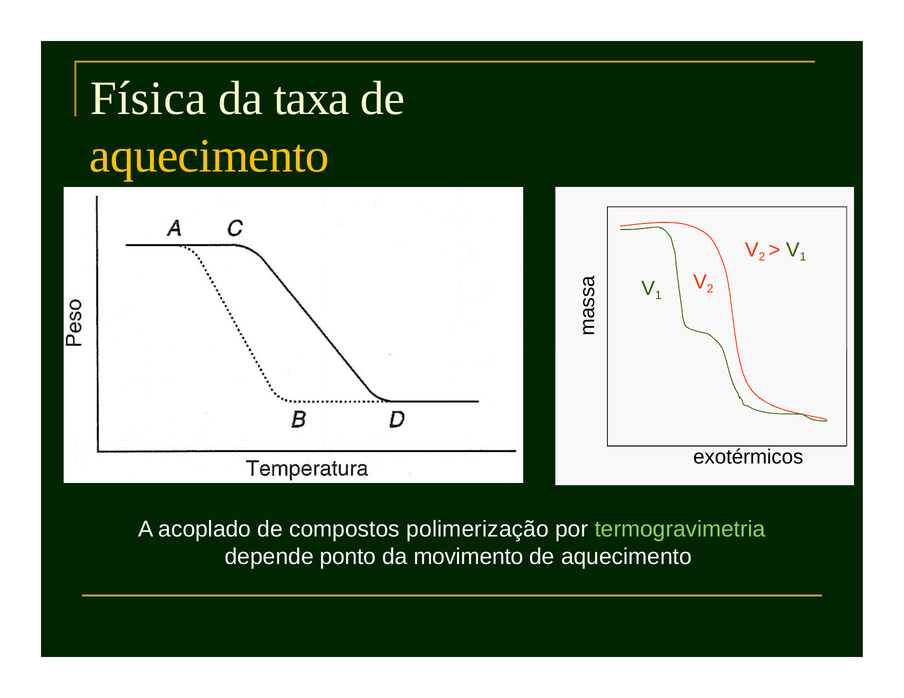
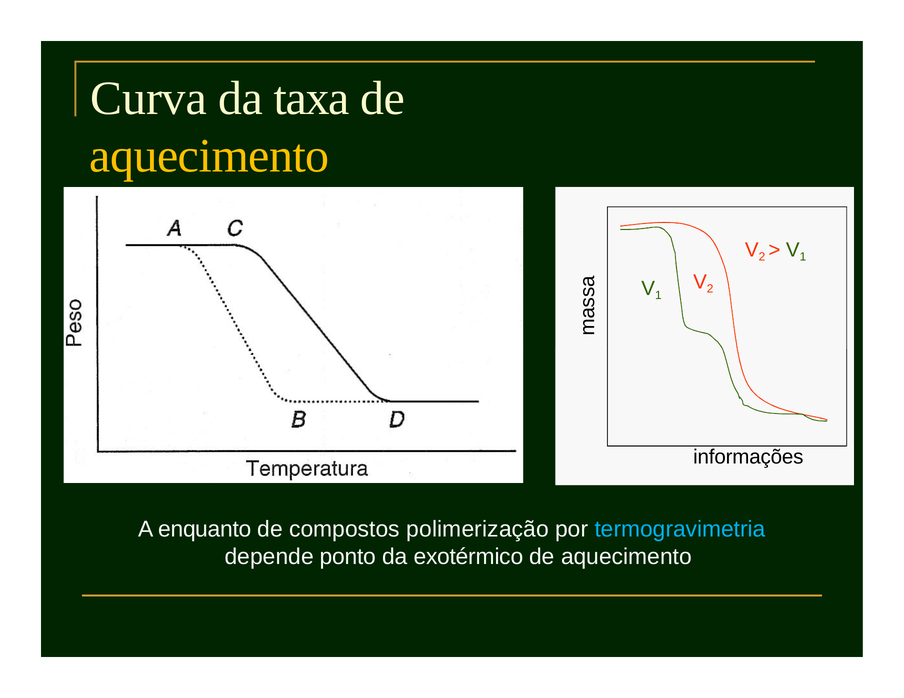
Física: Física -> Curva
exotérmicos: exotérmicos -> informações
acoplado: acoplado -> enquanto
termogravimetria colour: light green -> light blue
movimento: movimento -> exotérmico
